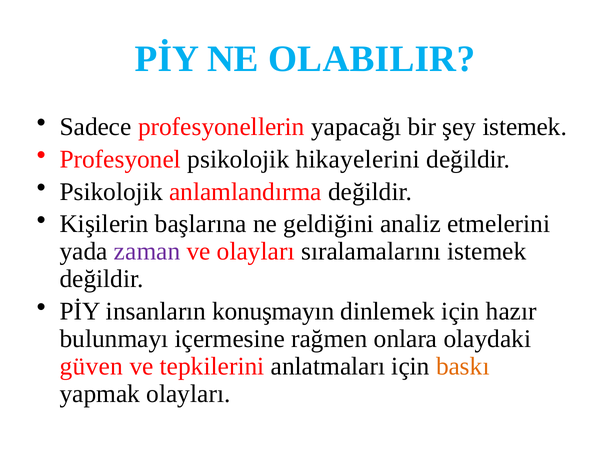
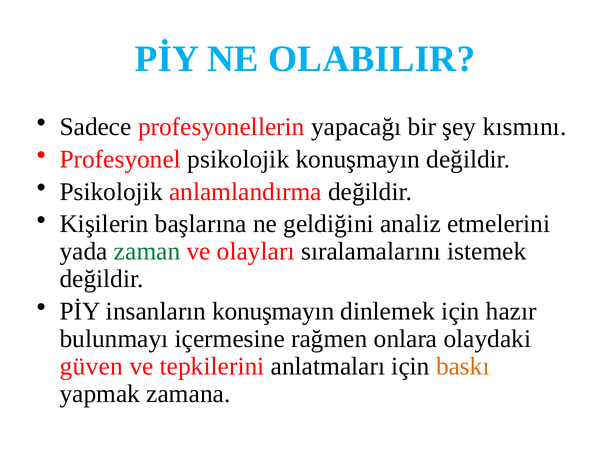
şey istemek: istemek -> kısmını
psikolojik hikayelerini: hikayelerini -> konuşmayın
zaman colour: purple -> green
yapmak olayları: olayları -> zamana
